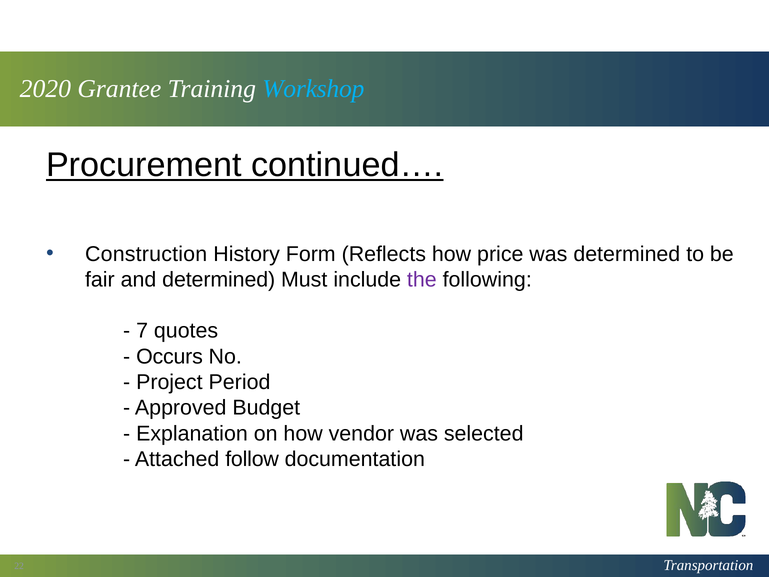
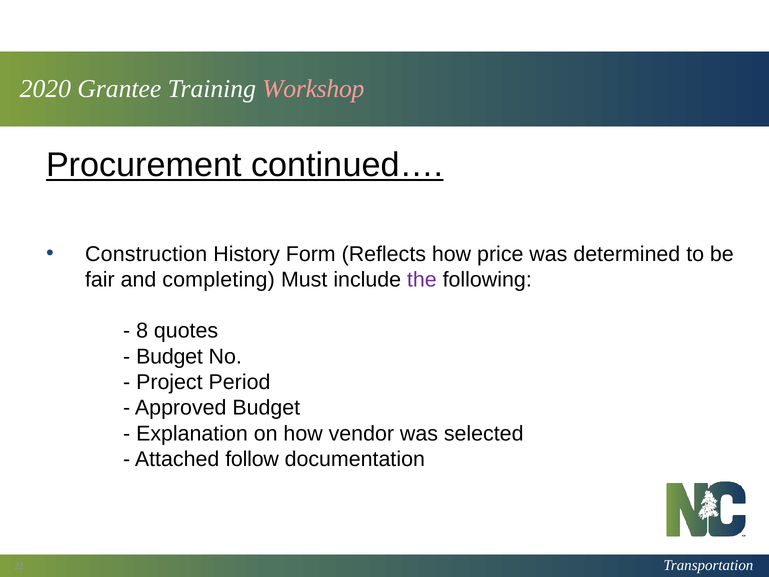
Workshop colour: light blue -> pink
and determined: determined -> completing
7: 7 -> 8
Occurs at (169, 356): Occurs -> Budget
